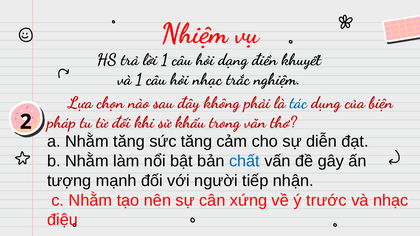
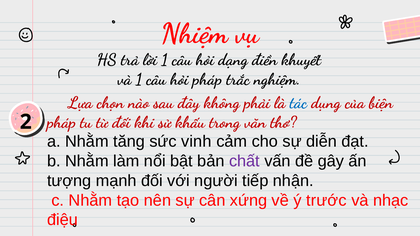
hỏi nhạc: nhạc -> pháp
sức tăng: tăng -> vinh
chất colour: blue -> purple
